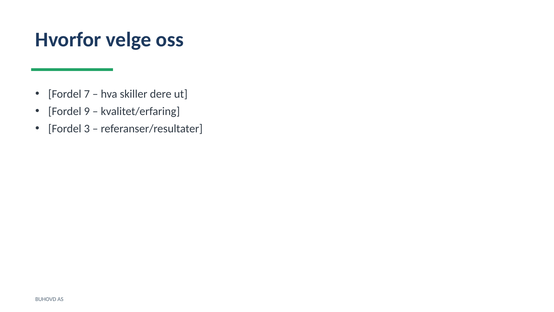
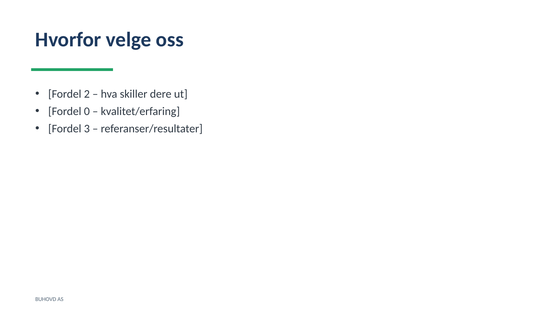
7: 7 -> 2
9: 9 -> 0
